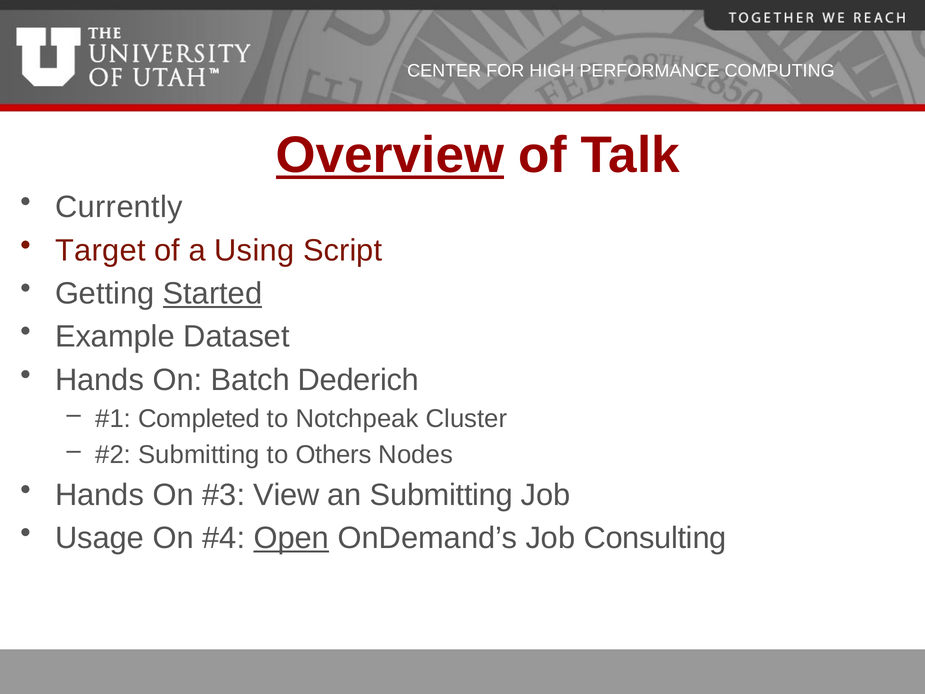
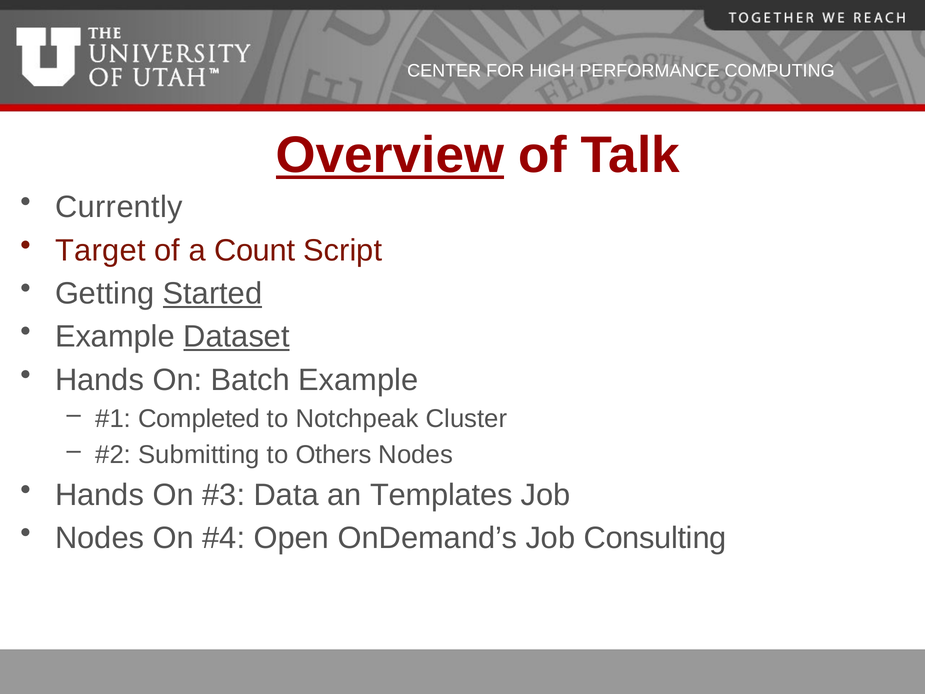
Using: Using -> Count
Dataset underline: none -> present
Batch Dederich: Dederich -> Example
View: View -> Data
an Submitting: Submitting -> Templates
Usage at (100, 538): Usage -> Nodes
Open underline: present -> none
